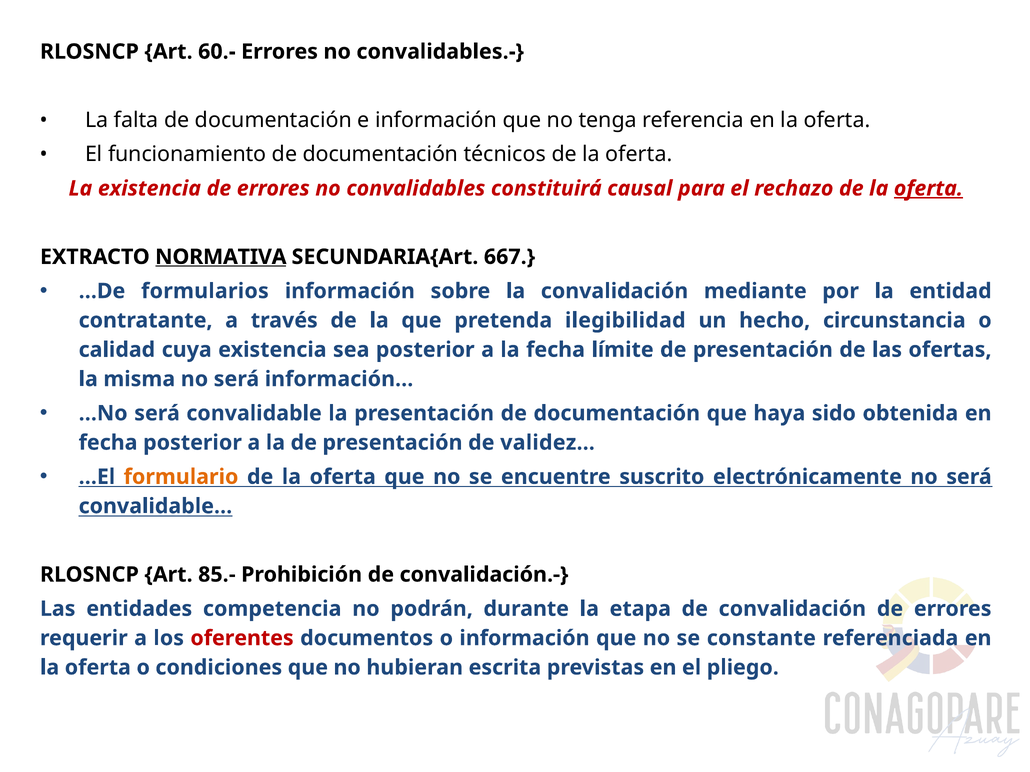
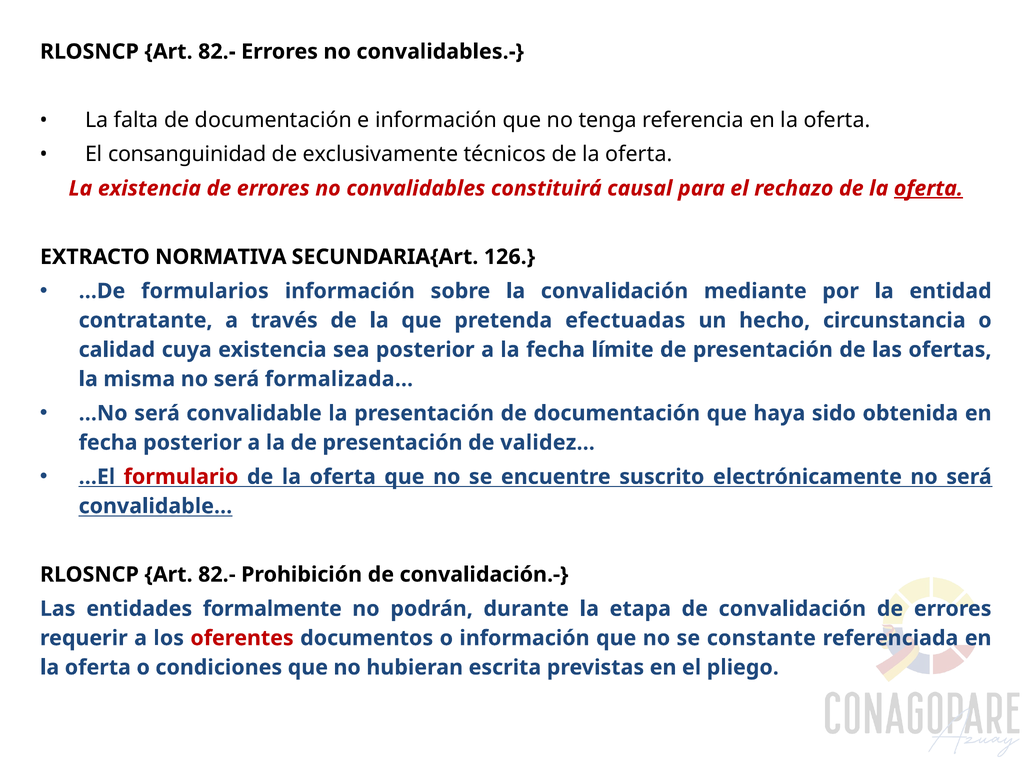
60.- at (217, 52): 60.- -> 82.-
funcionamiento: funcionamiento -> consanguinidad
documentación at (380, 154): documentación -> exclusivamente
NORMATIVA underline: present -> none
667: 667 -> 126
ilegibilidad: ilegibilidad -> efectuadas
información…: información… -> formalizada…
formulario colour: orange -> red
85.- at (217, 575): 85.- -> 82.-
competencia: competencia -> formalmente
